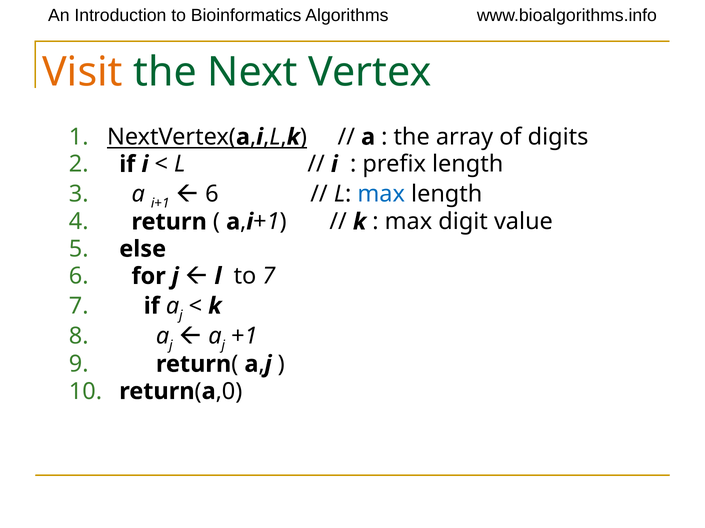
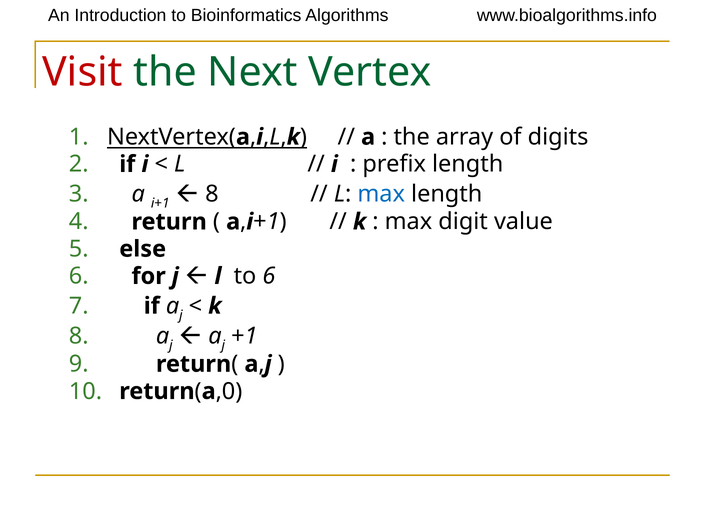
Visit colour: orange -> red
6 at (212, 194): 6 -> 8
to 7: 7 -> 6
